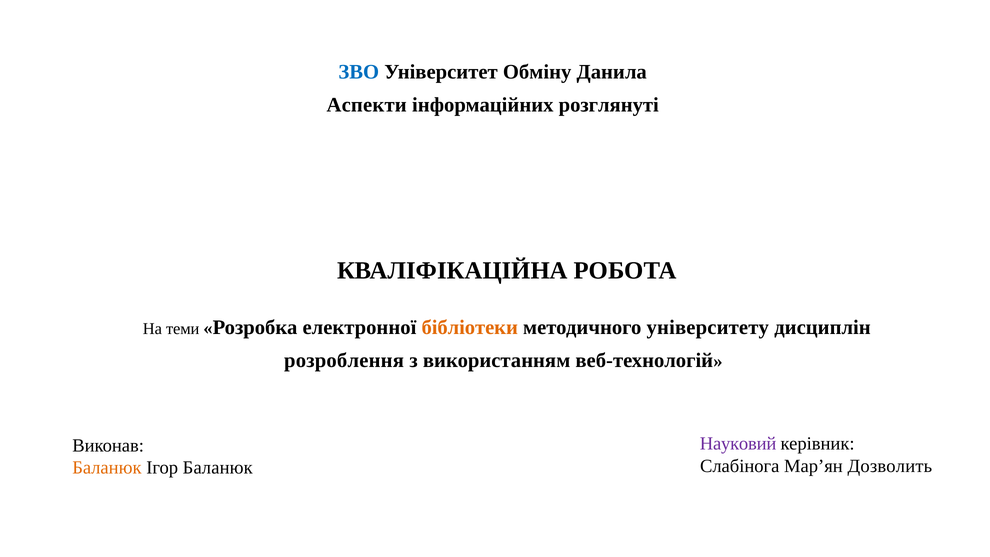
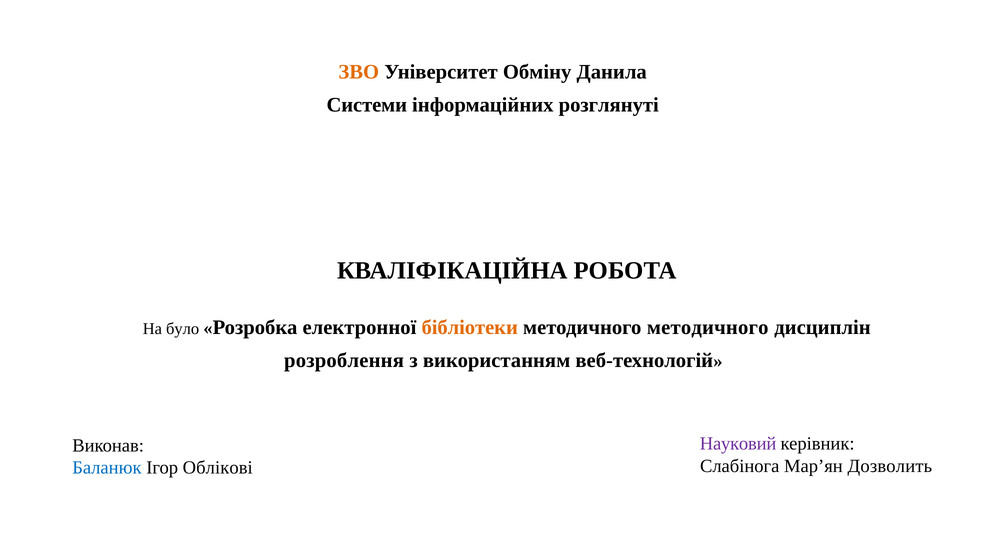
ЗВО colour: blue -> orange
Аспекти: Аспекти -> Системи
теми: теми -> було
методичного університету: університету -> методичного
Баланюк at (107, 468) colour: orange -> blue
Ігор Баланюк: Баланюк -> Облікові
